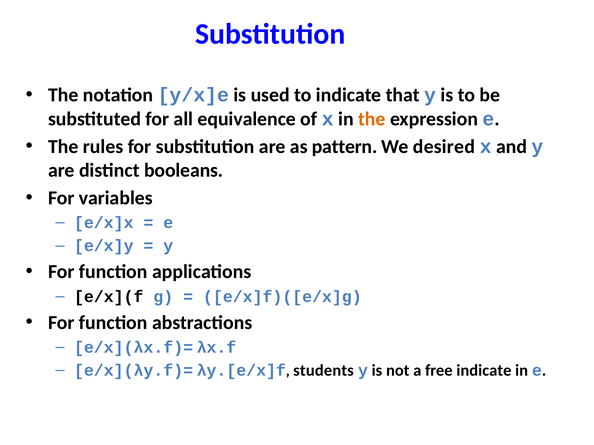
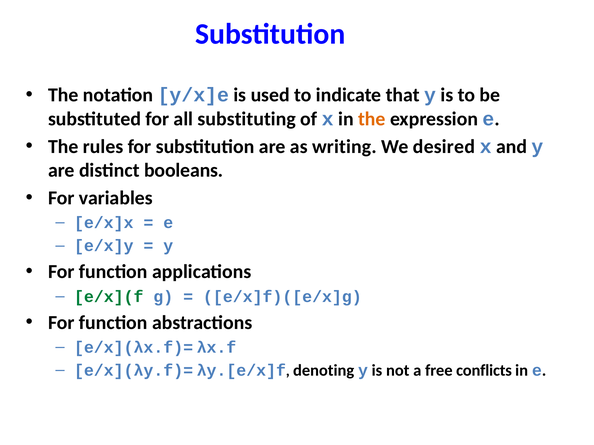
equivalence: equivalence -> substituting
pattern: pattern -> writing
e/x](f colour: black -> green
students: students -> denoting
free indicate: indicate -> conflicts
